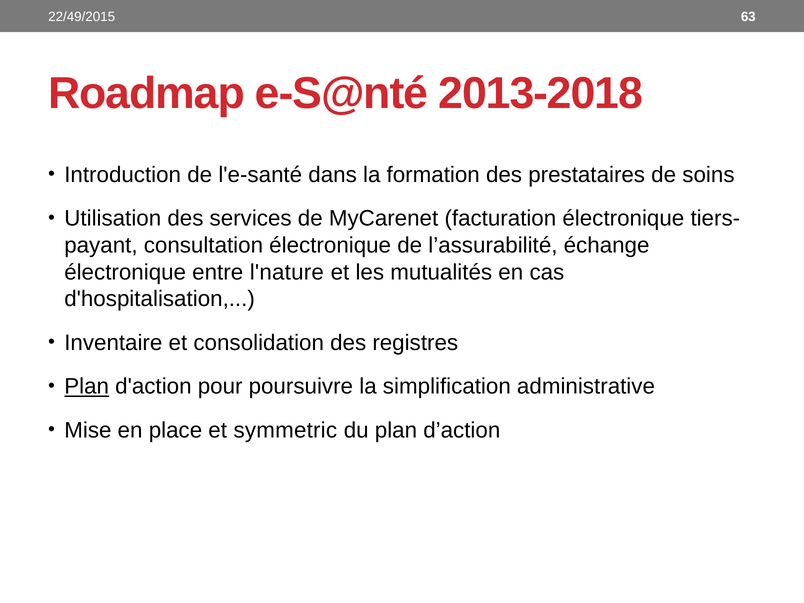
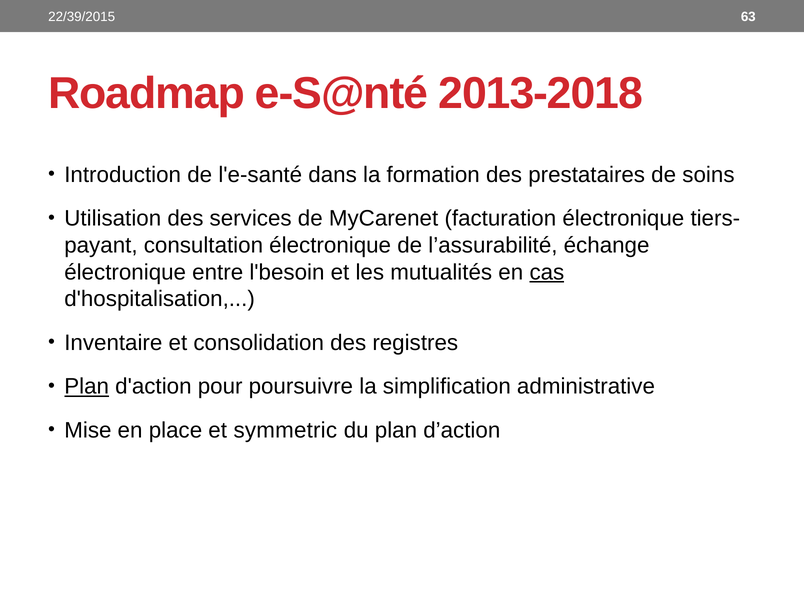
22/49/2015: 22/49/2015 -> 22/39/2015
l'nature: l'nature -> l'besoin
cas underline: none -> present
